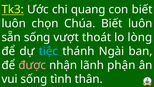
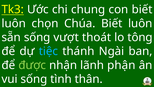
quang: quang -> chung
lòng: lòng -> tông
được colour: pink -> light green
